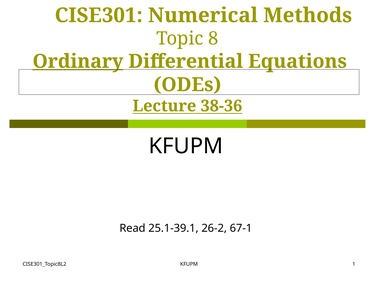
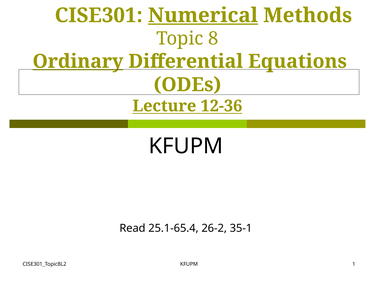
Numerical underline: none -> present
38-36: 38-36 -> 12-36
25.1-39.1: 25.1-39.1 -> 25.1-65.4
67-1: 67-1 -> 35-1
